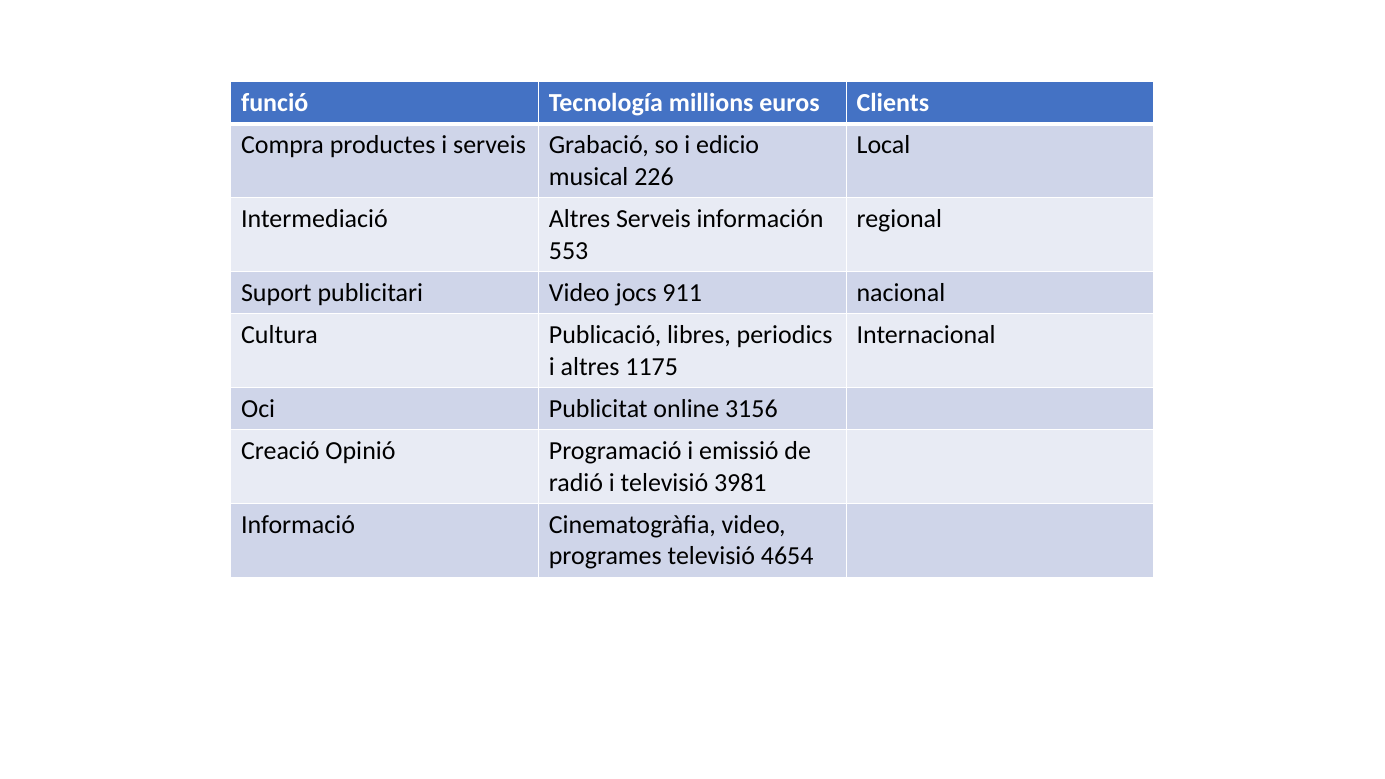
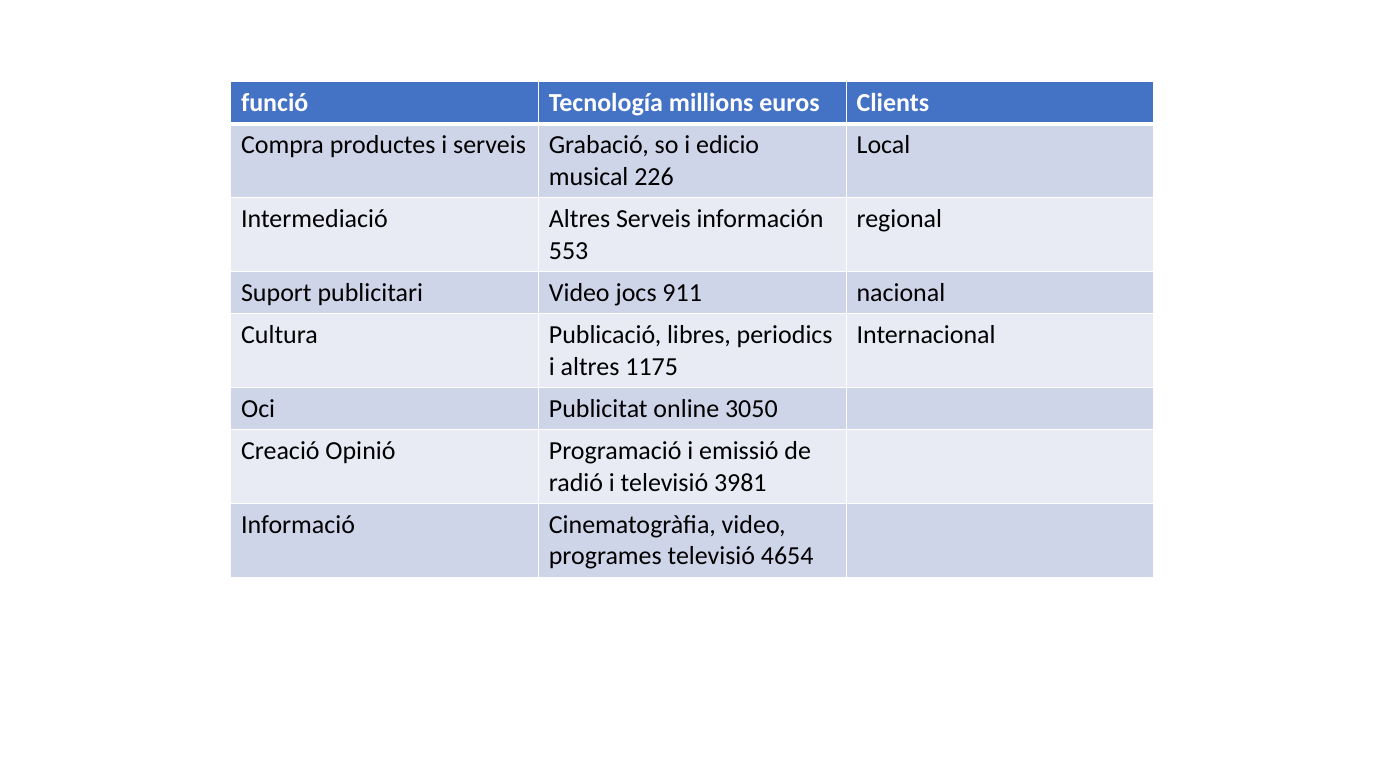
3156: 3156 -> 3050
